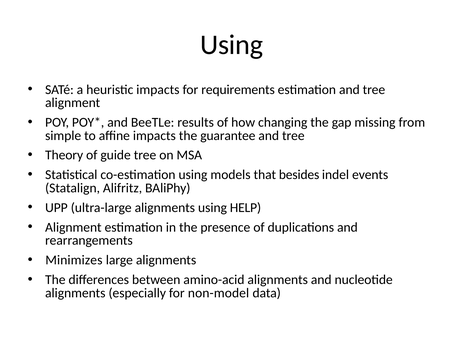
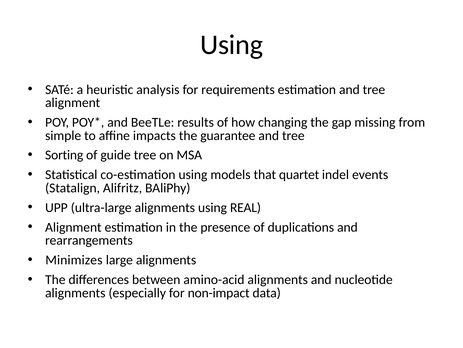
heuristic impacts: impacts -> analysis
Theory: Theory -> Sorting
besides: besides -> quartet
HELP: HELP -> REAL
non-model: non-model -> non-impact
